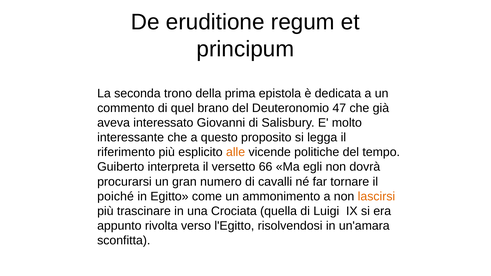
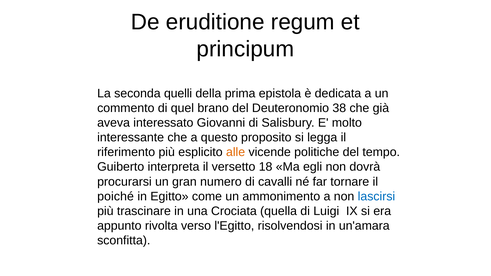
trono: trono -> quelli
47: 47 -> 38
66: 66 -> 18
lascirsi colour: orange -> blue
